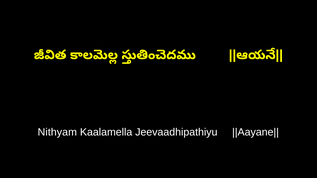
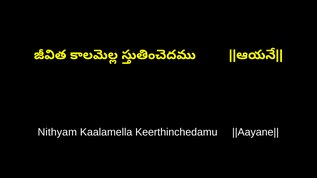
Jeevaadhipathiyu: Jeevaadhipathiyu -> Keerthinchedamu
